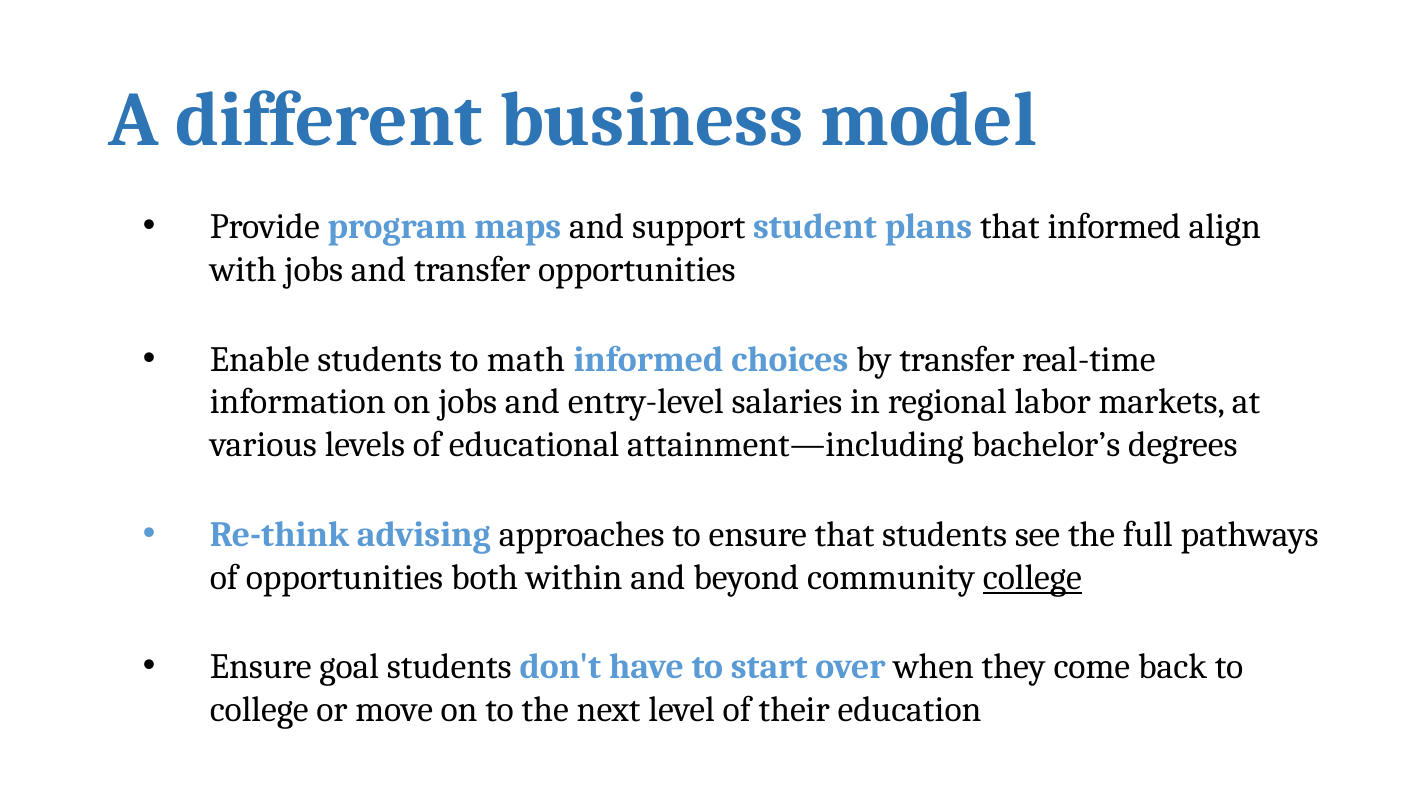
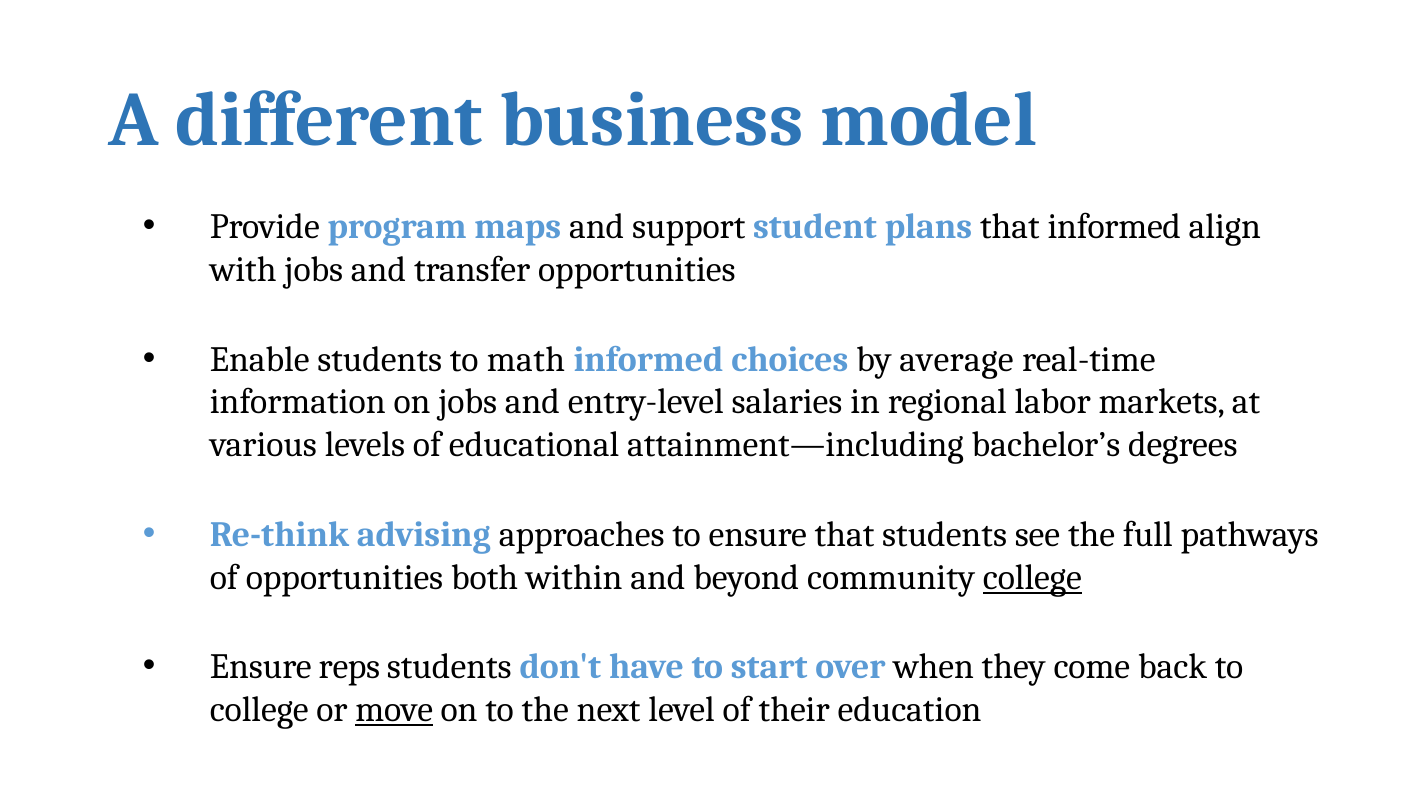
by transfer: transfer -> average
goal: goal -> reps
move underline: none -> present
